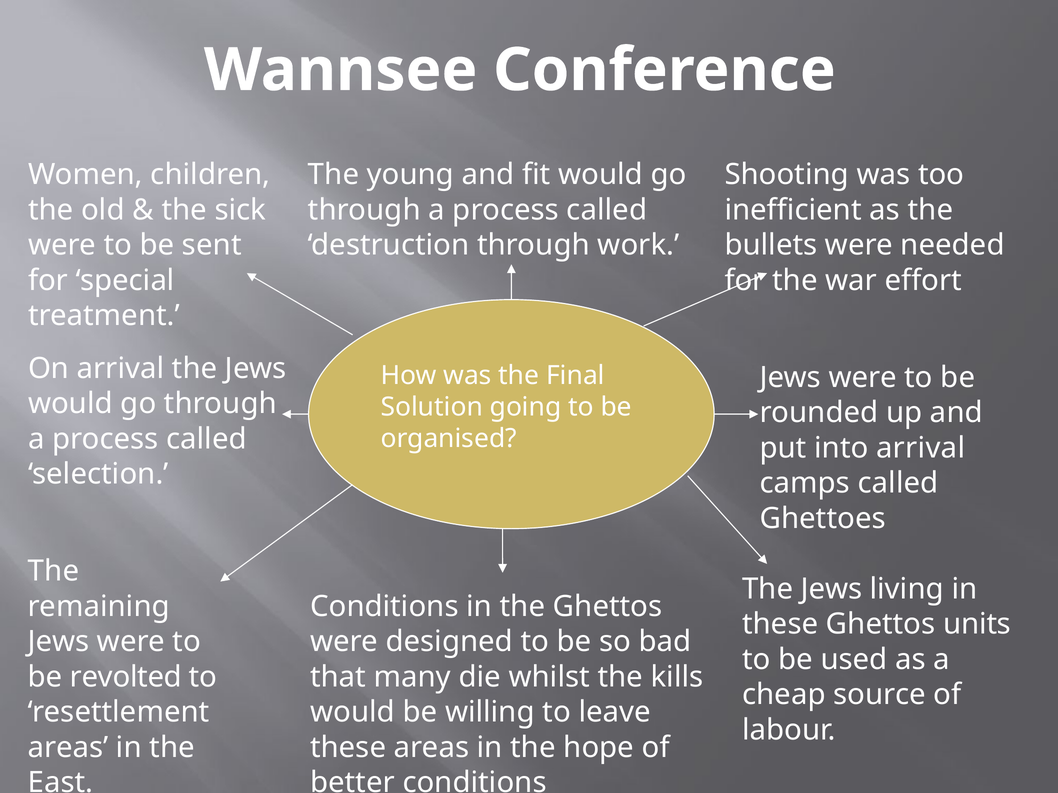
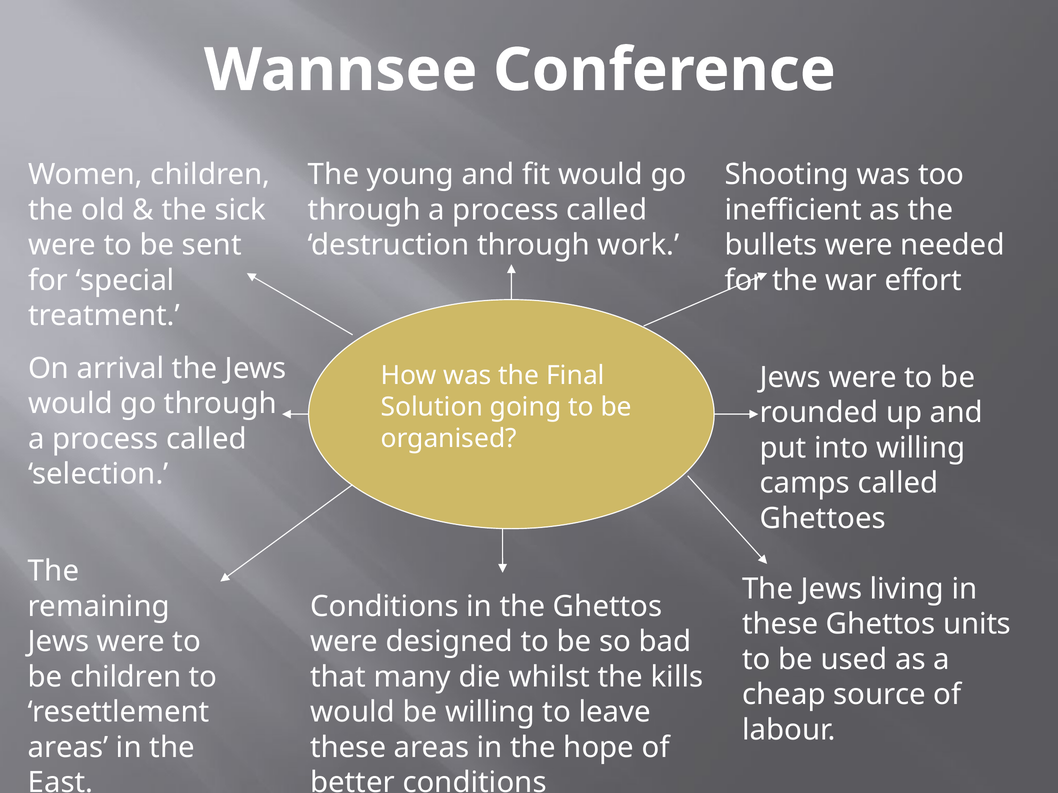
into arrival: arrival -> willing
be revolted: revolted -> children
